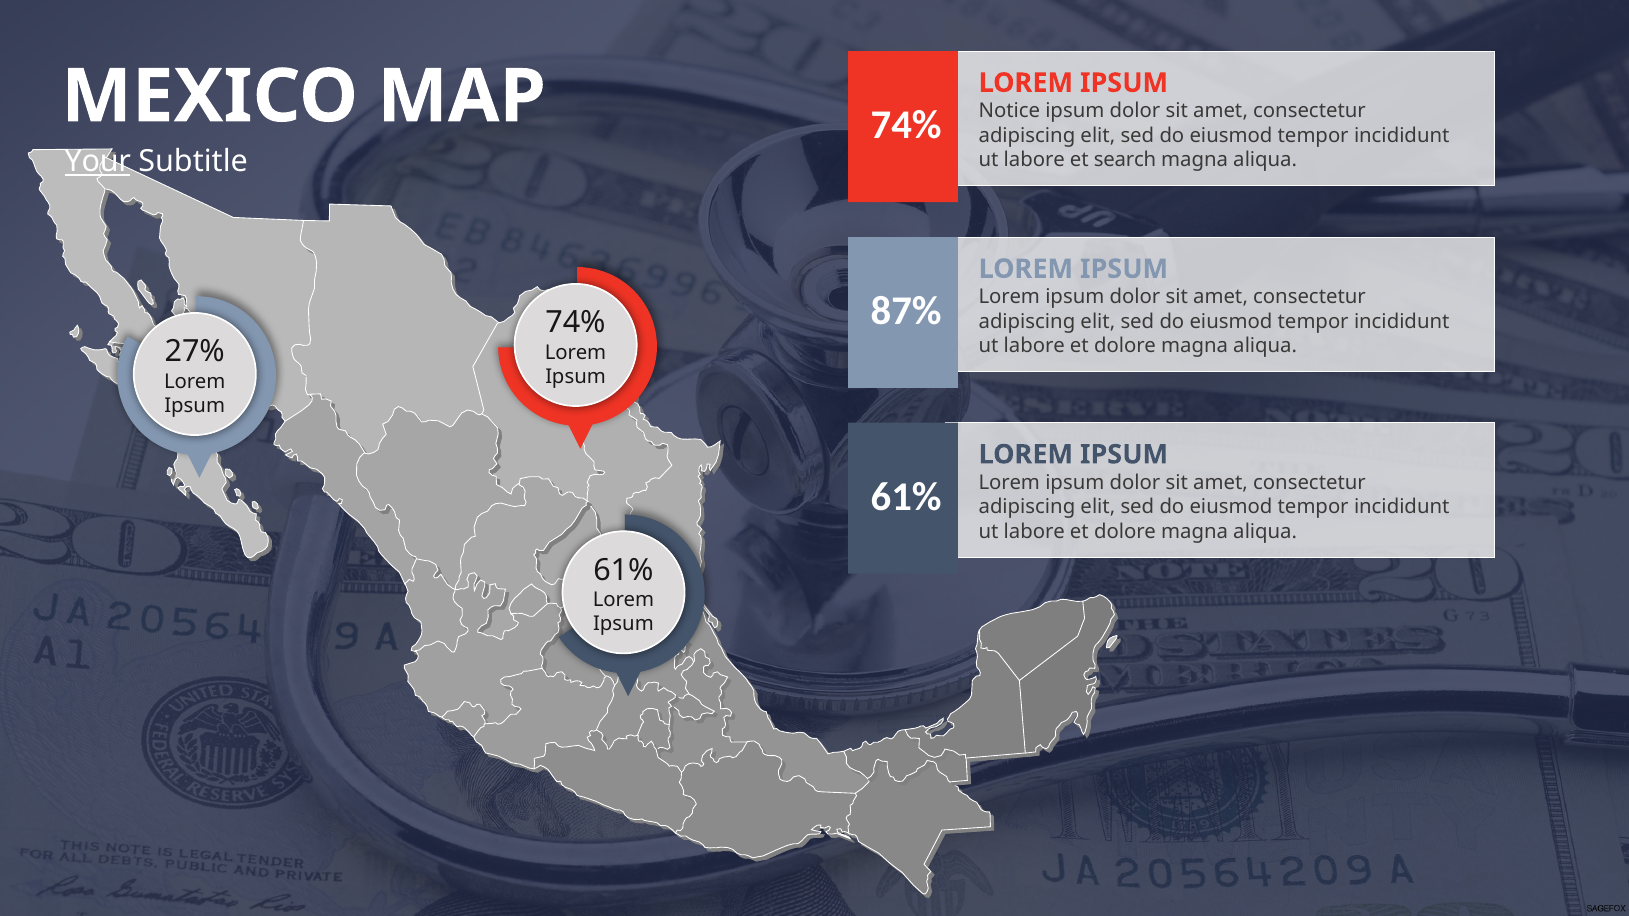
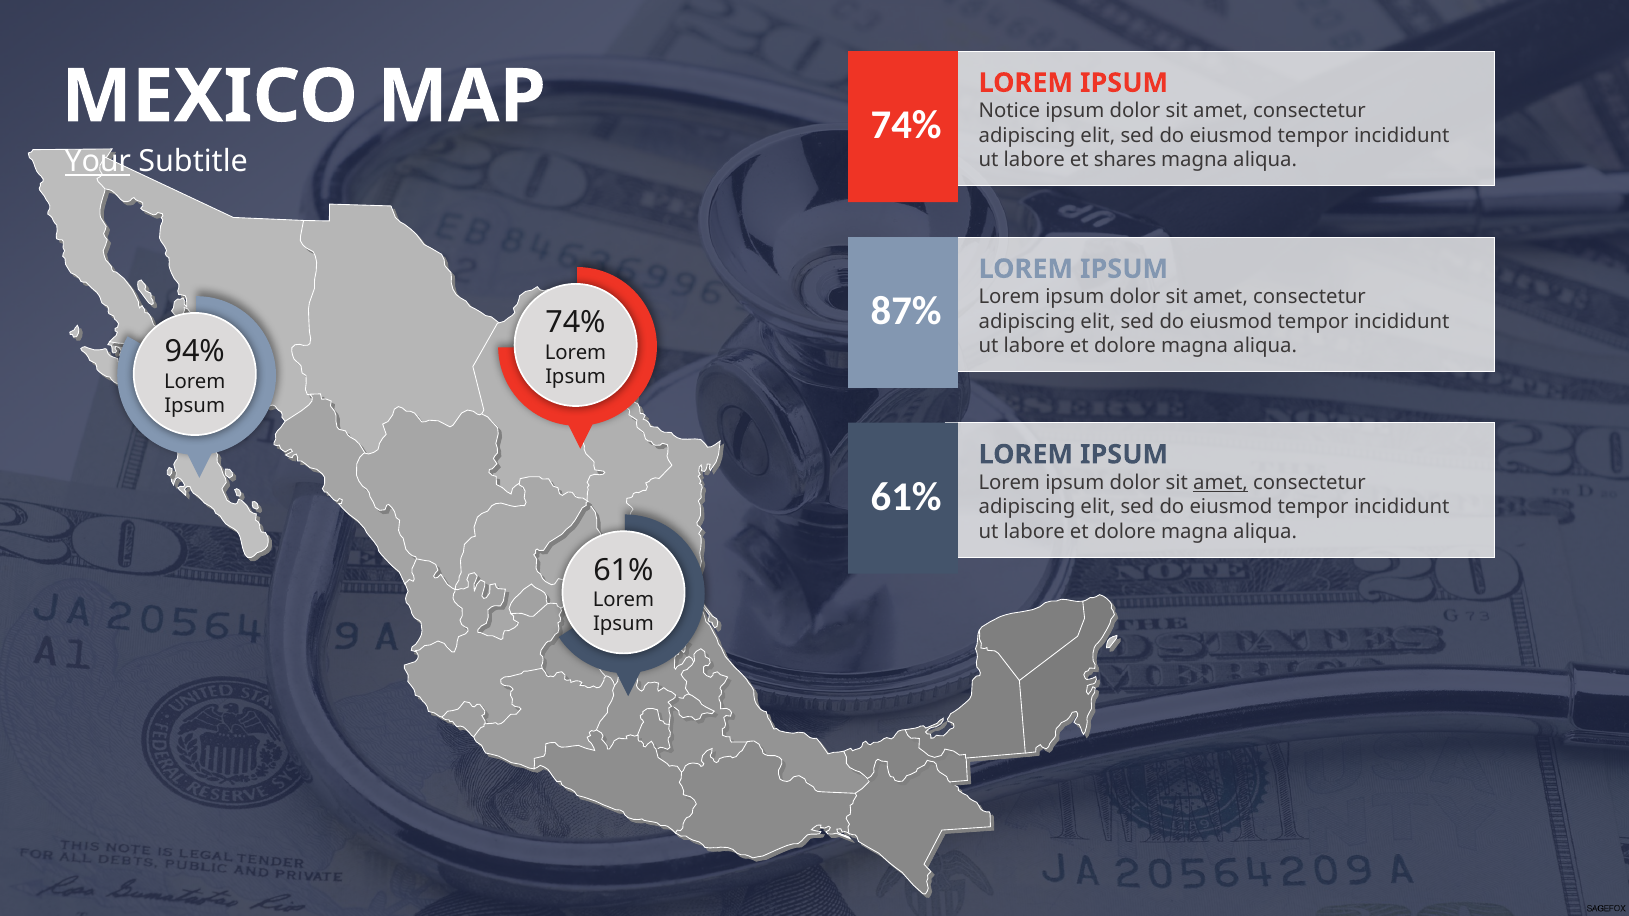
search: search -> shares
27%: 27% -> 94%
amet at (1221, 483) underline: none -> present
